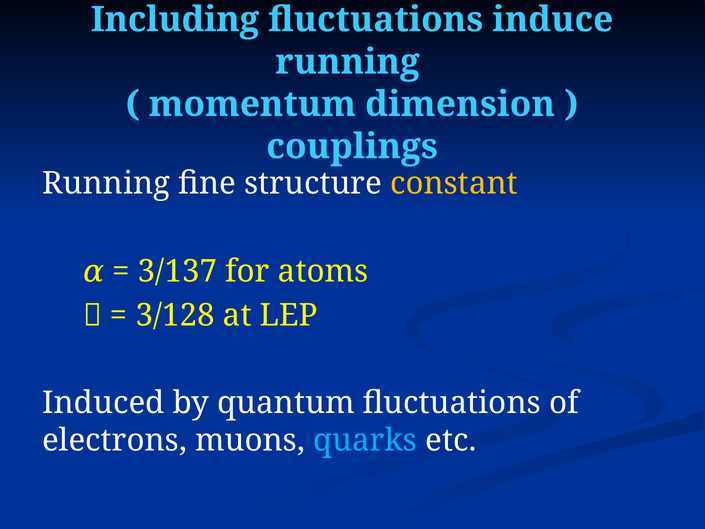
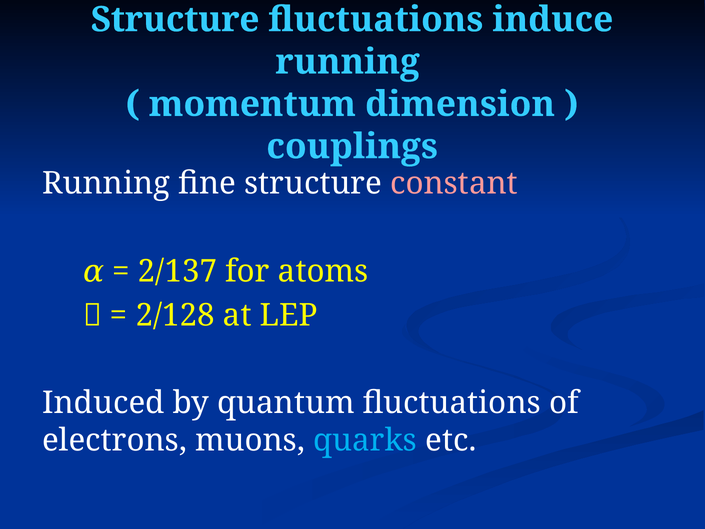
Including at (175, 20): Including -> Structure
constant colour: yellow -> pink
3/137: 3/137 -> 2/137
3/128: 3/128 -> 2/128
